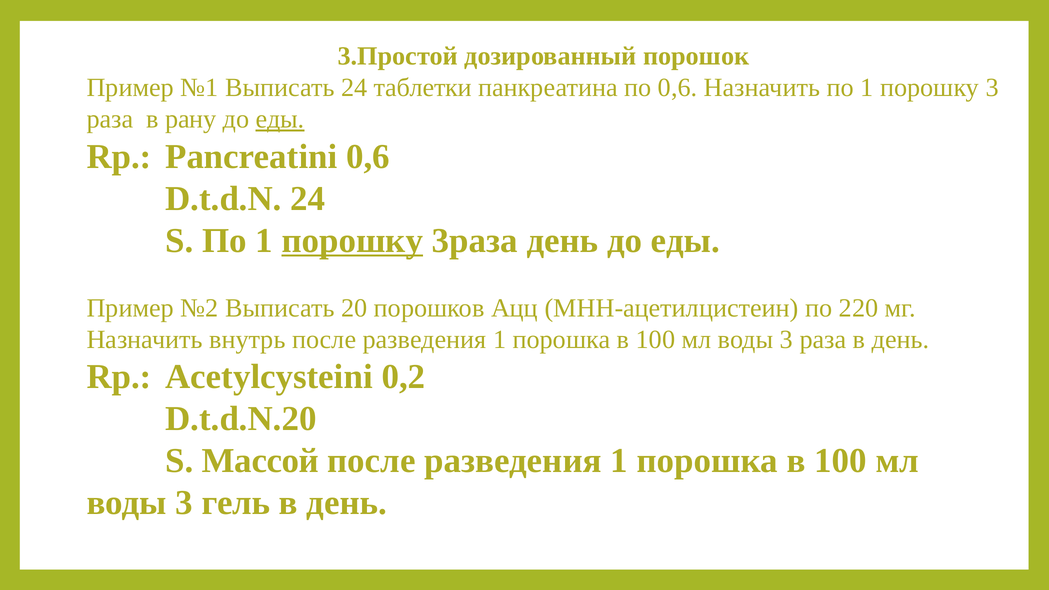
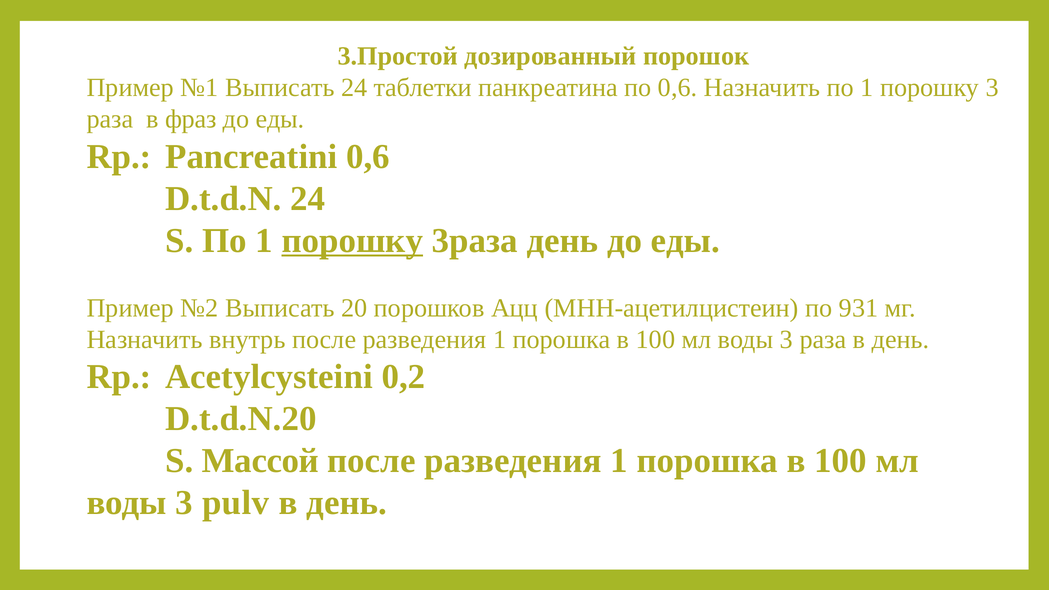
рану: рану -> фраз
еды at (280, 119) underline: present -> none
220: 220 -> 931
гель: гель -> pulv
